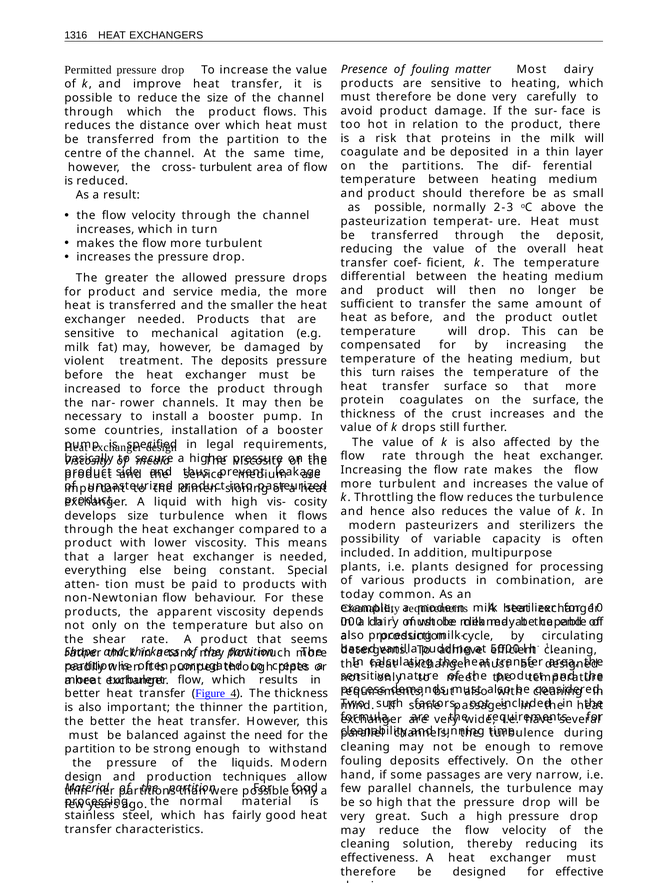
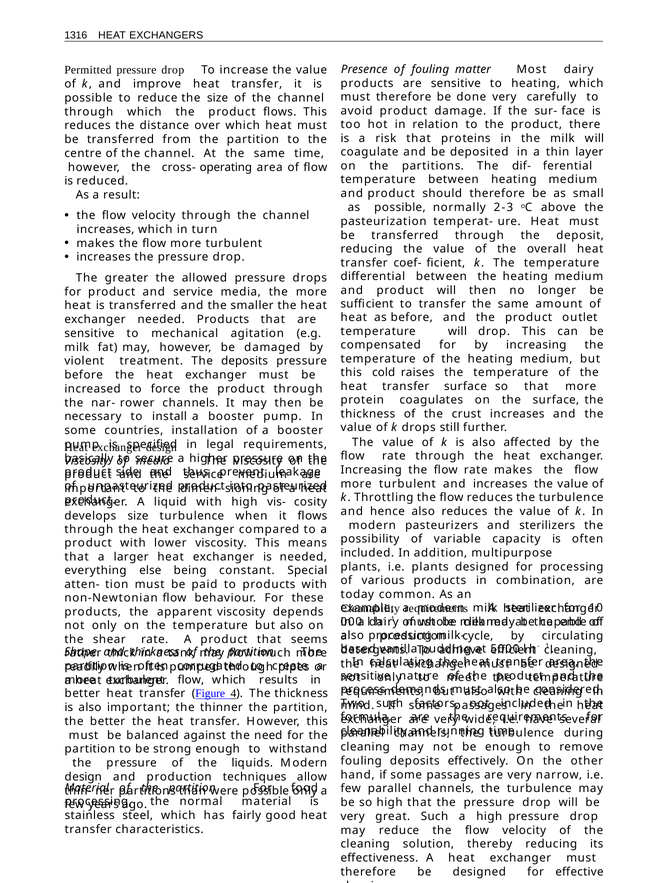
cross- turbulent: turbulent -> operating
this turn: turn -> cold
